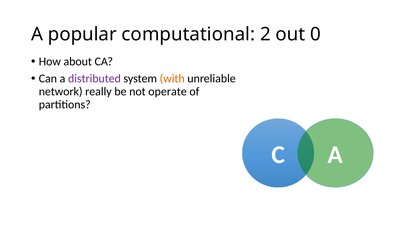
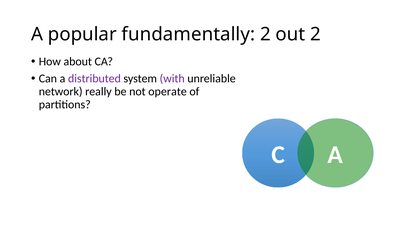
computational: computational -> fundamentally
out 0: 0 -> 2
with colour: orange -> purple
